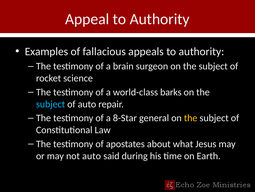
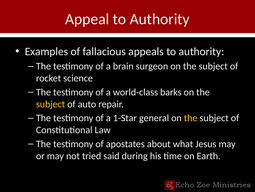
subject at (51, 104) colour: light blue -> yellow
8-Star: 8-Star -> 1-Star
not auto: auto -> tried
